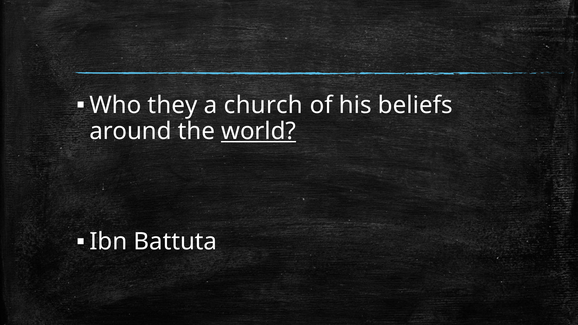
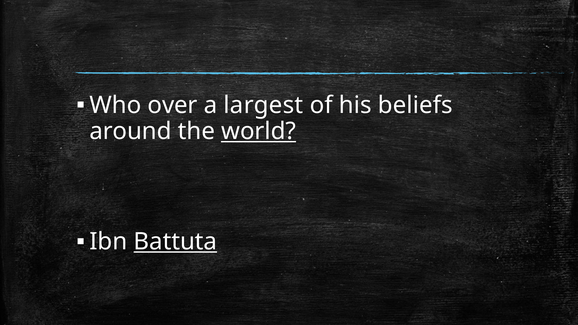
they: they -> over
church: church -> largest
Battuta underline: none -> present
